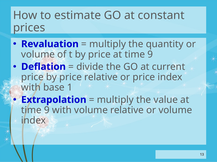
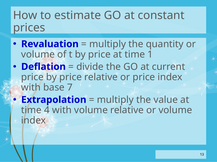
price at time 9: 9 -> 1
1: 1 -> 7
9 at (47, 111): 9 -> 4
